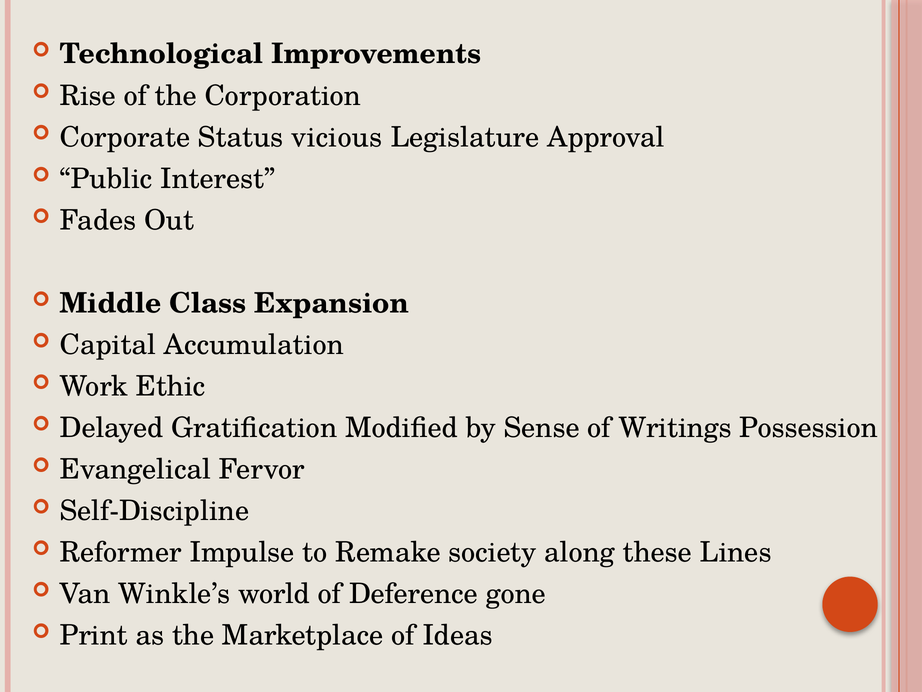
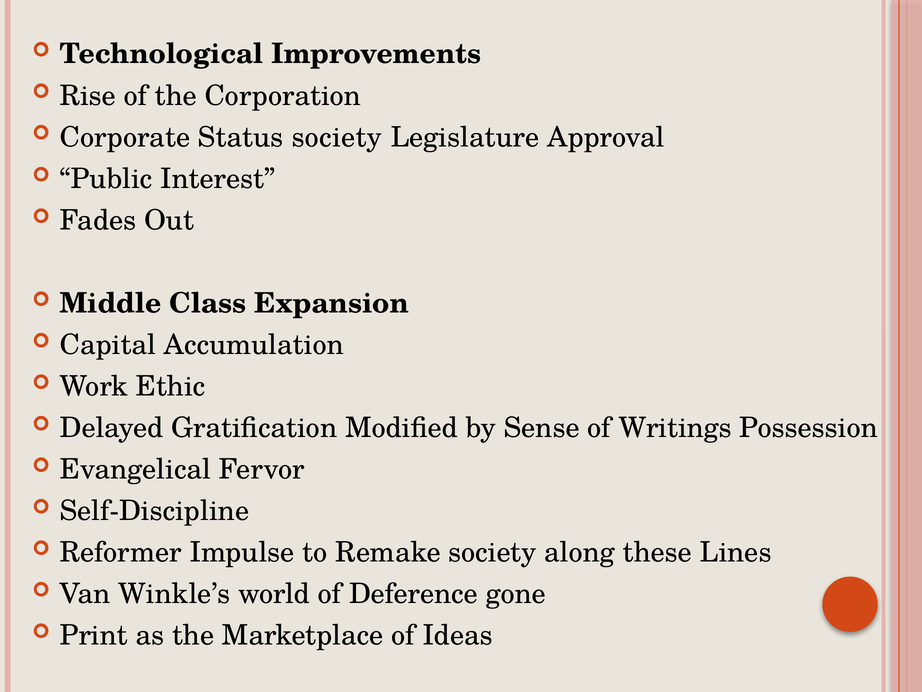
Status vicious: vicious -> society
